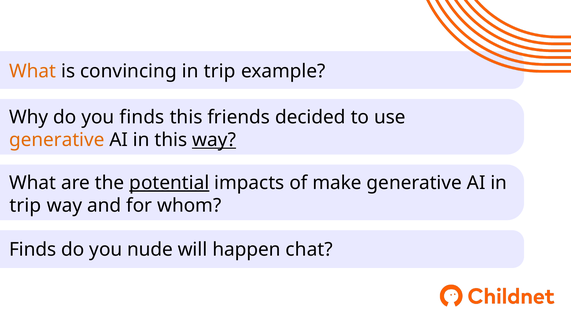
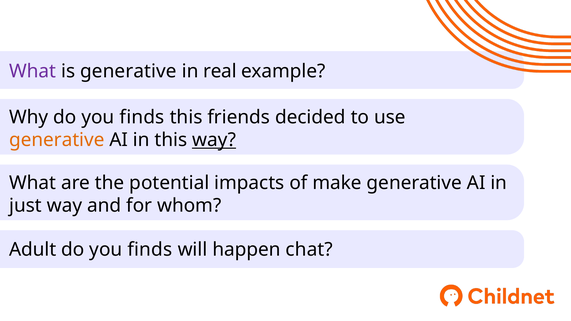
What at (33, 71) colour: orange -> purple
is convincing: convincing -> generative
trip at (220, 71): trip -> real
potential underline: present -> none
trip at (25, 206): trip -> just
Finds at (33, 250): Finds -> Adult
nude at (150, 250): nude -> finds
